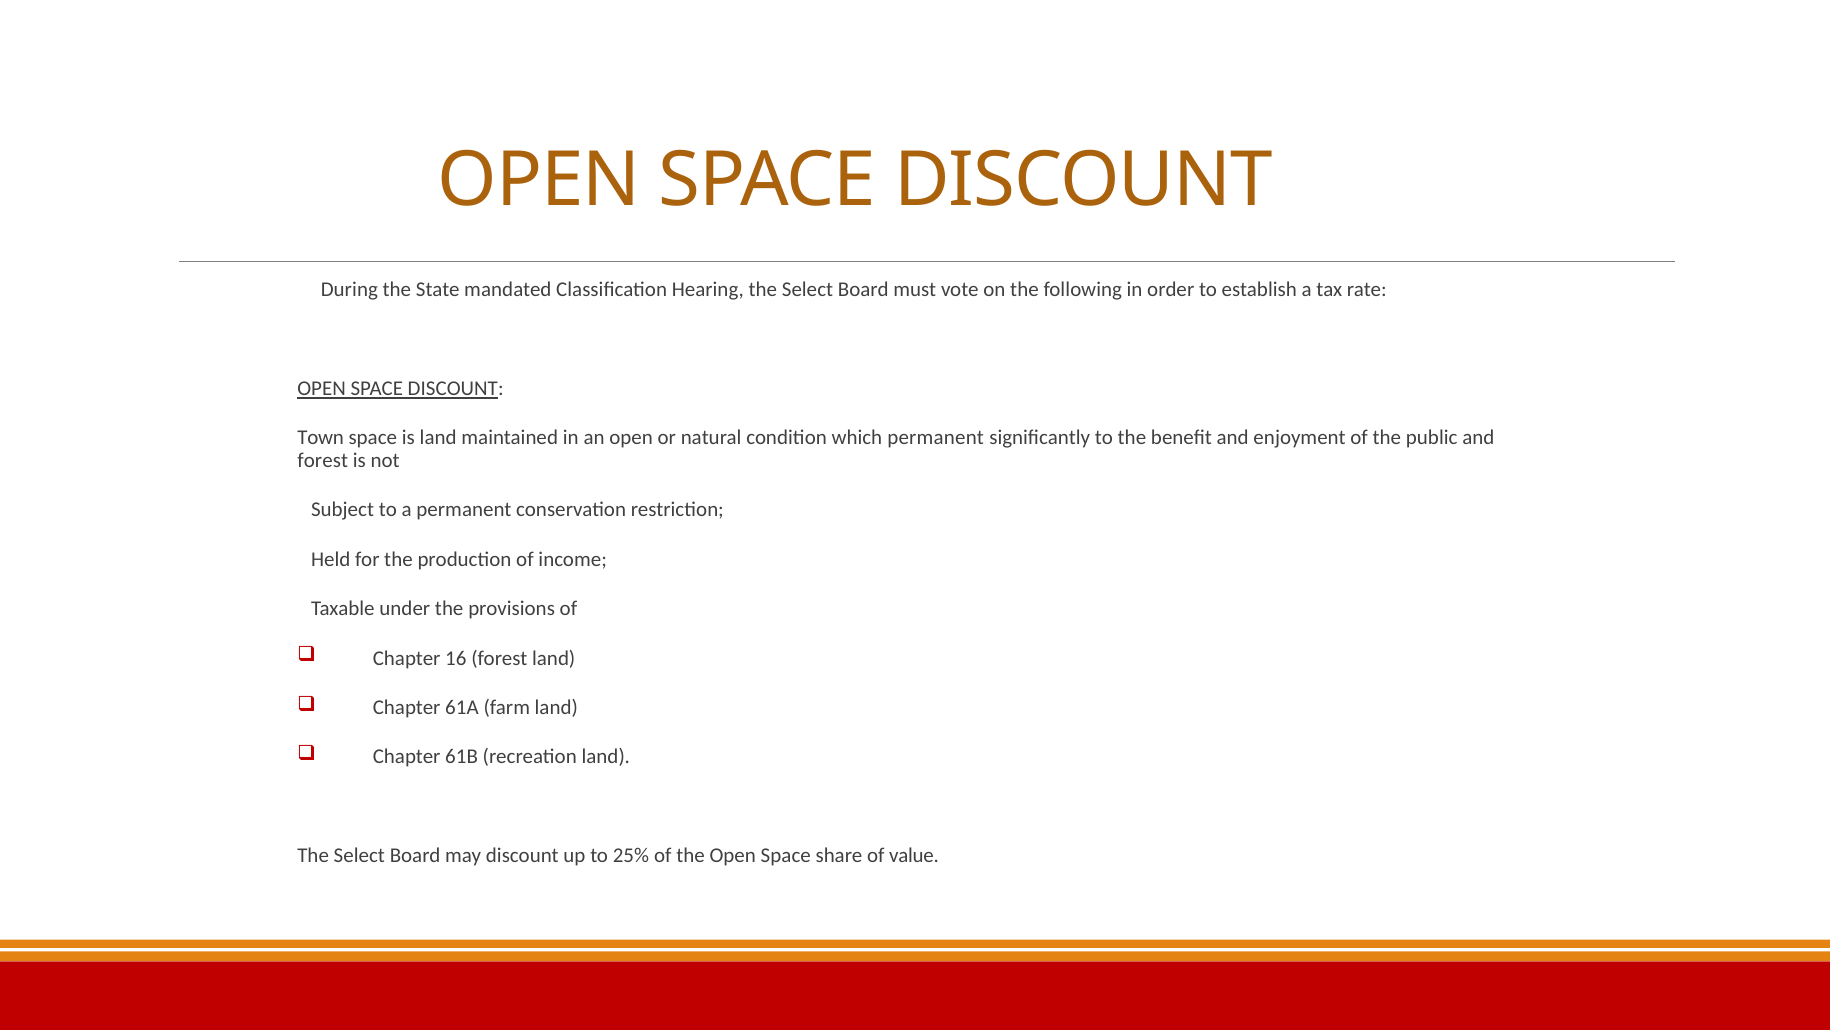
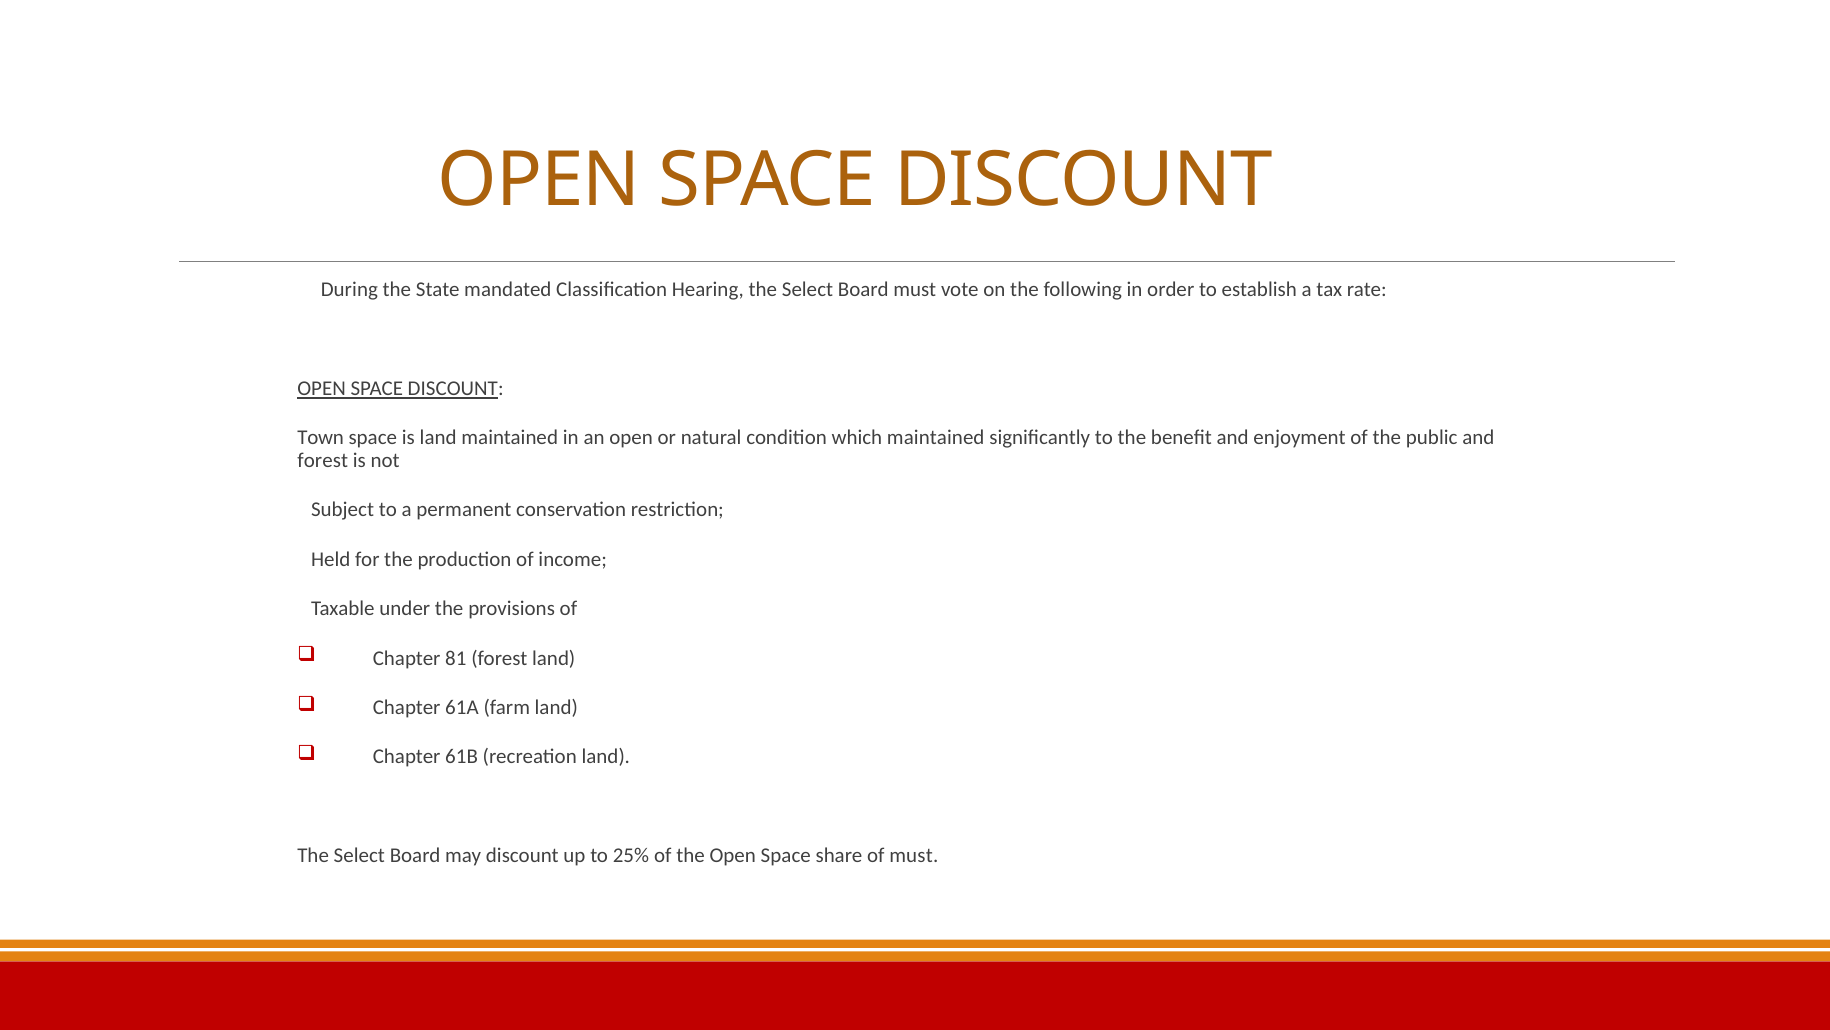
which permanent: permanent -> maintained
16: 16 -> 81
of value: value -> must
